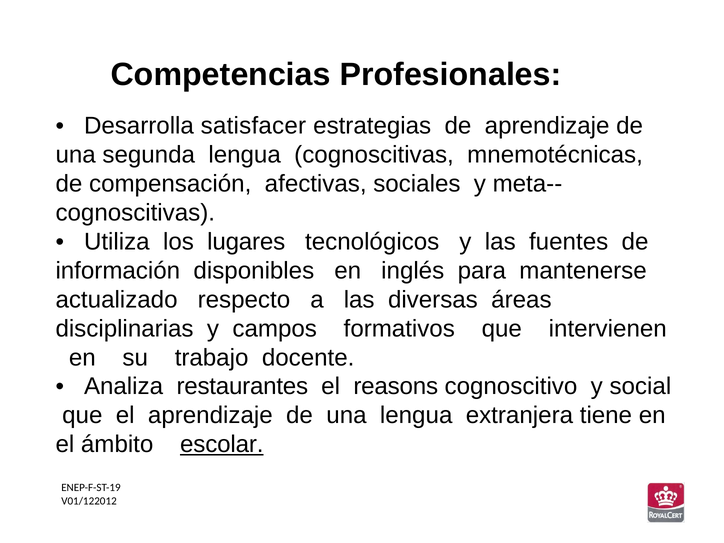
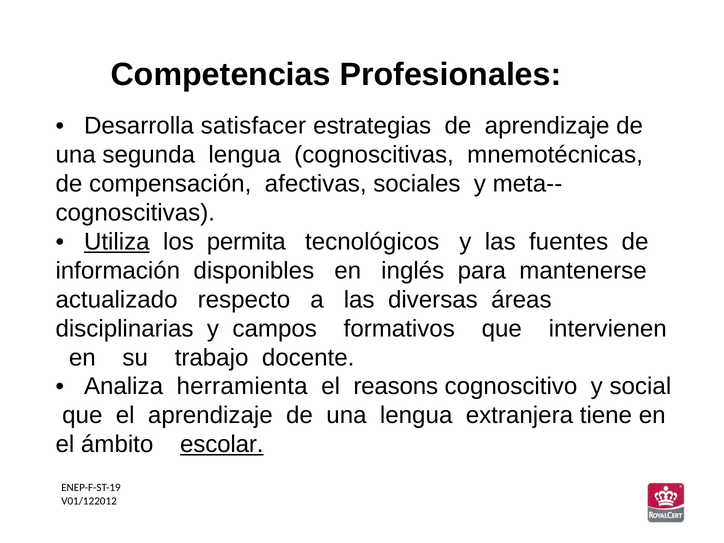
Utiliza underline: none -> present
lugares: lugares -> permita
restaurantes: restaurantes -> herramienta
